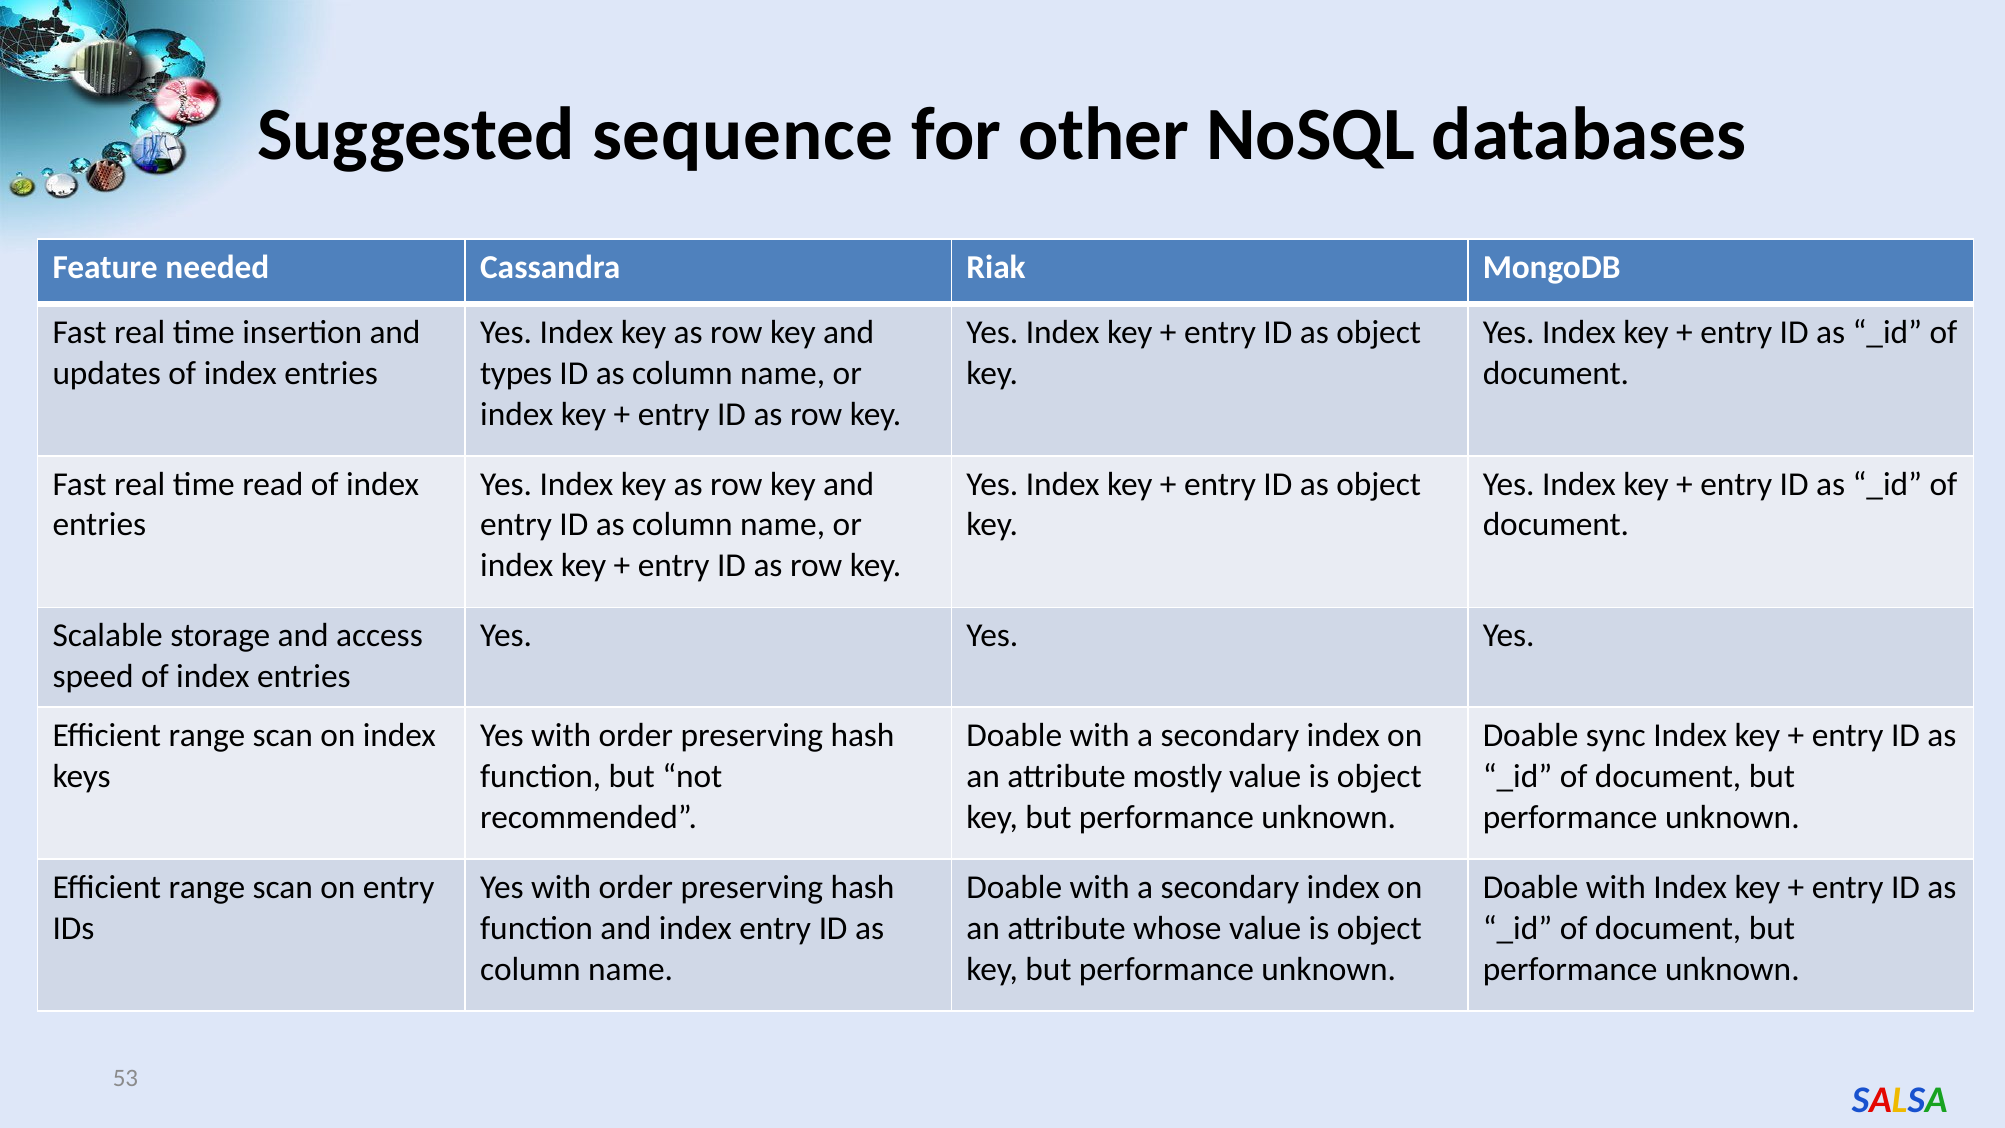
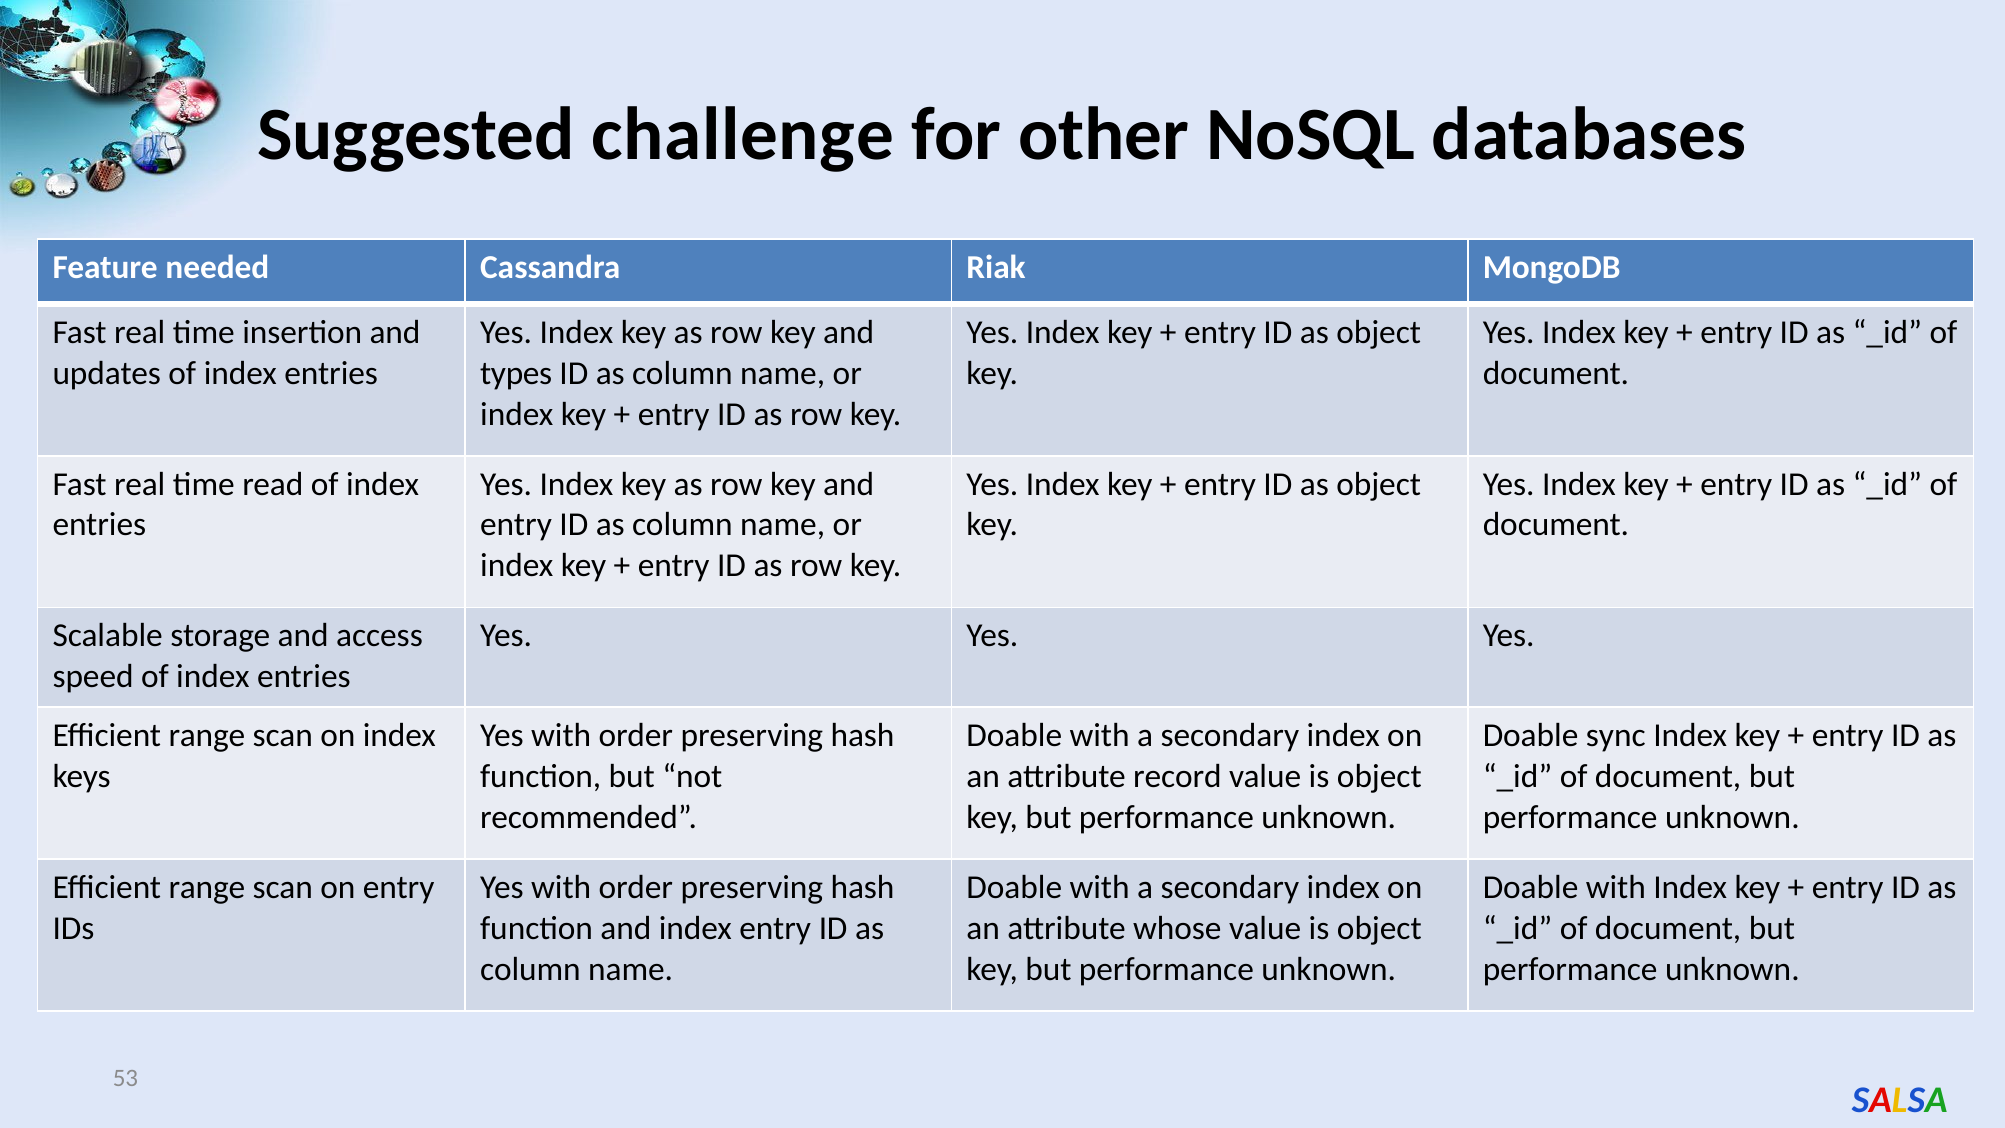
sequence: sequence -> challenge
mostly: mostly -> record
